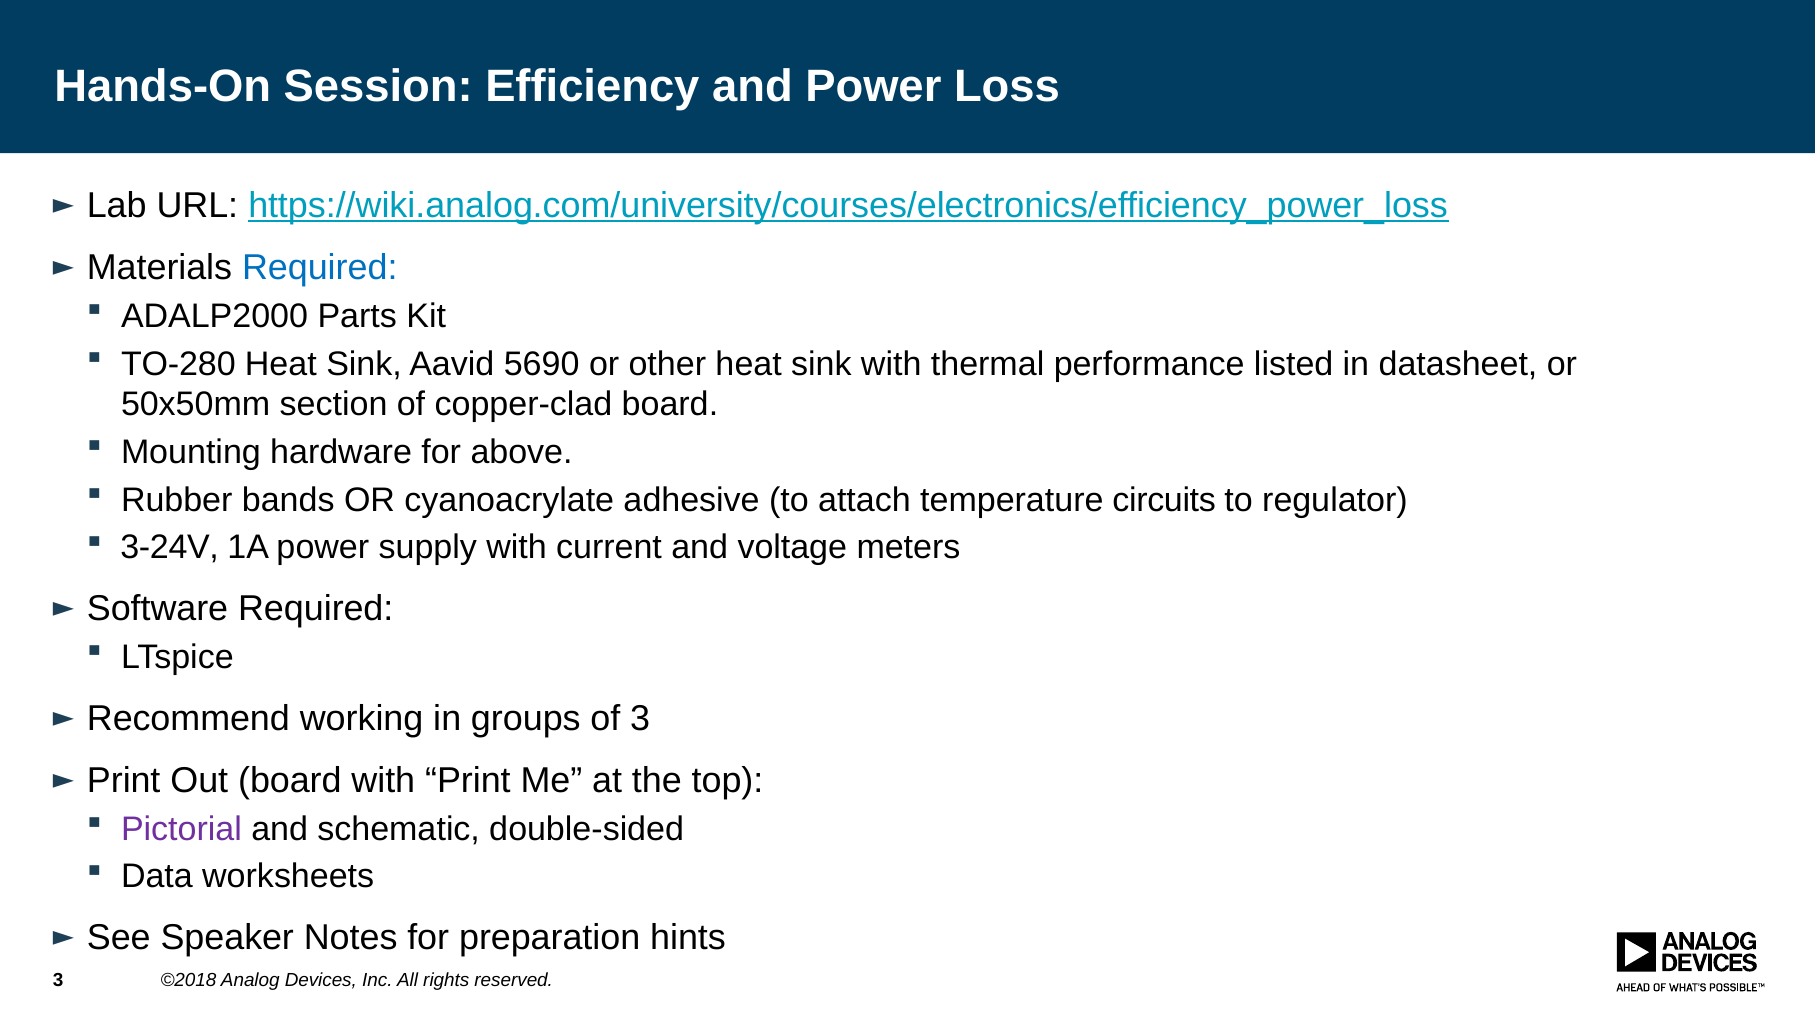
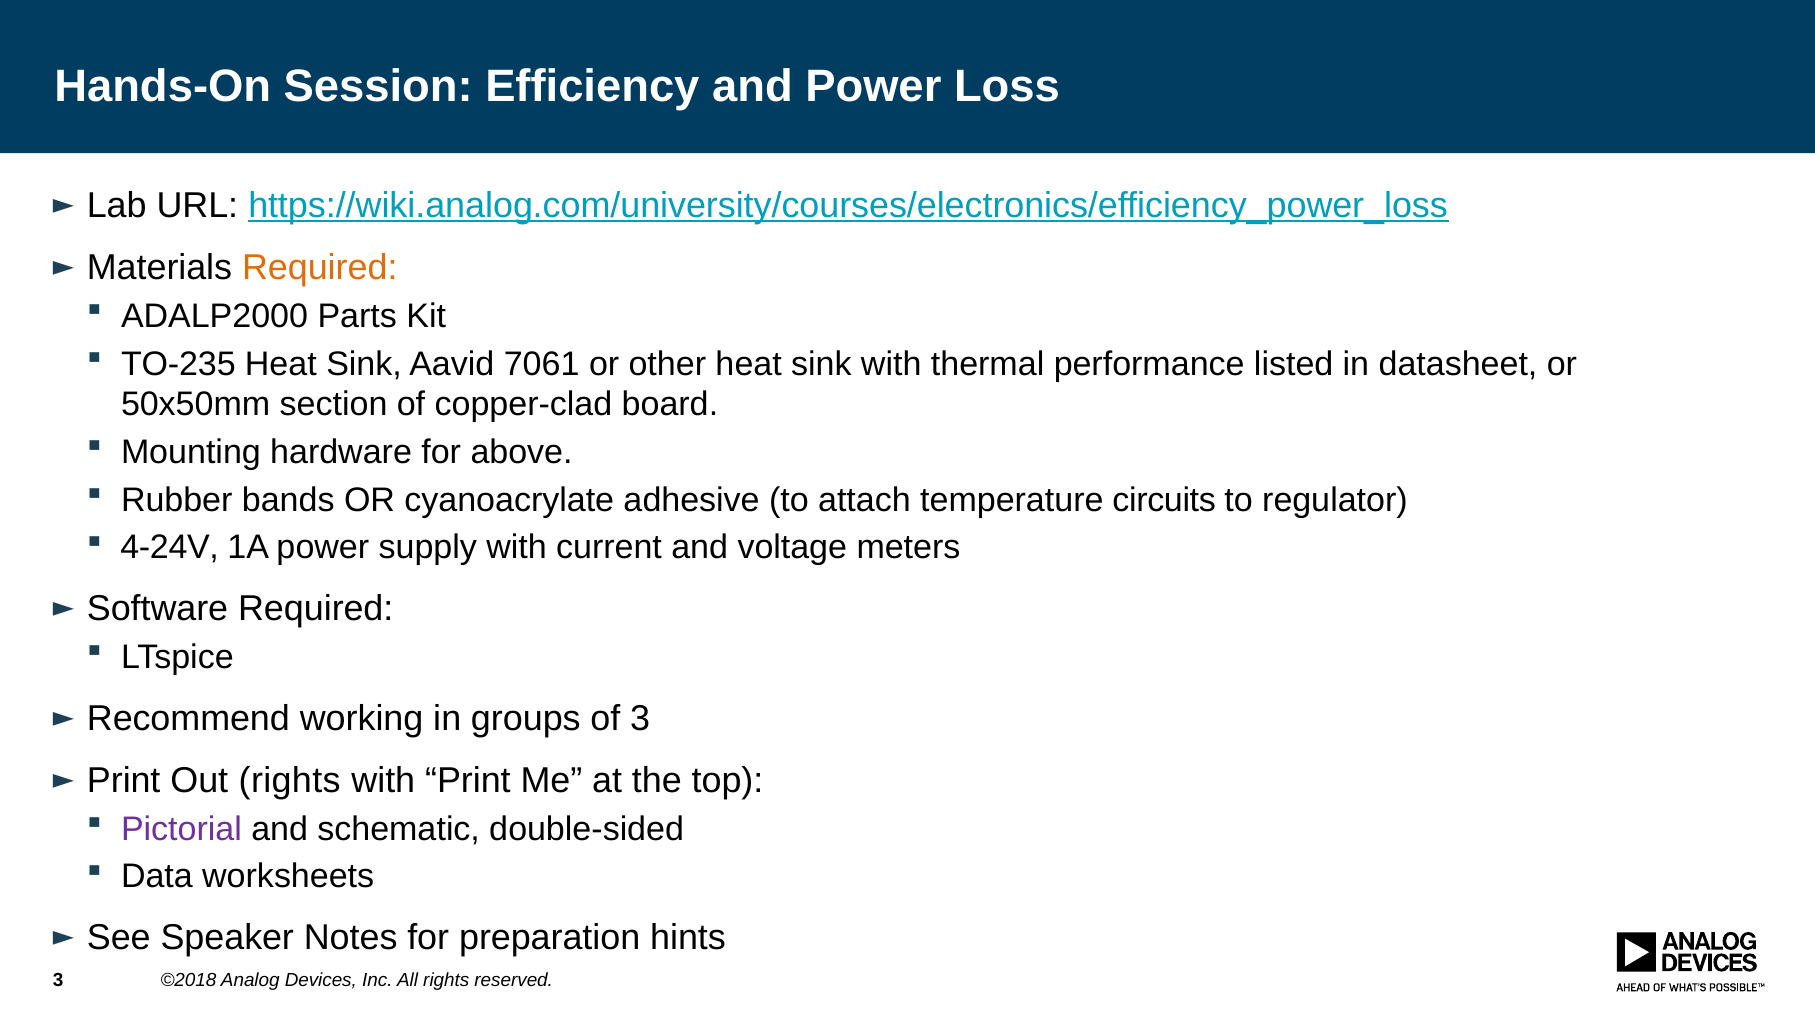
Required at (320, 268) colour: blue -> orange
TO-280: TO-280 -> TO-235
5690: 5690 -> 7061
3-24V: 3-24V -> 4-24V
Out board: board -> rights
